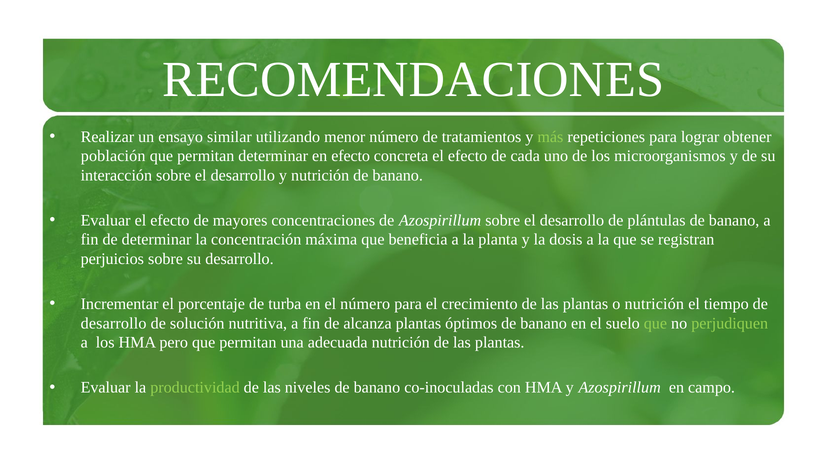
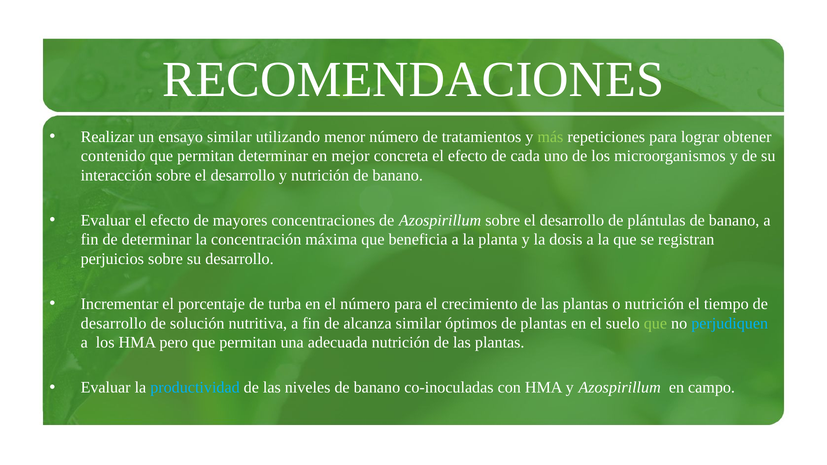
población: población -> contenido
en efecto: efecto -> mejor
alcanza plantas: plantas -> similar
óptimos de banano: banano -> plantas
perjudiquen colour: light green -> light blue
productividad colour: light green -> light blue
